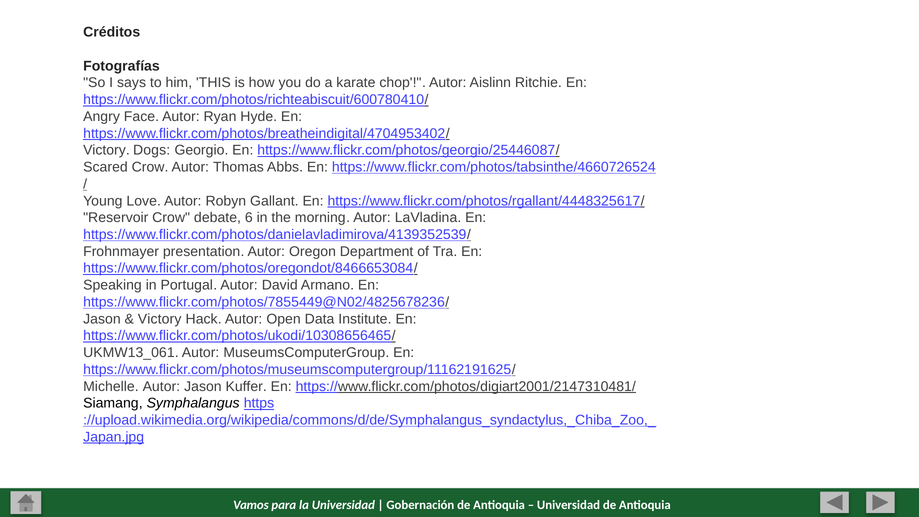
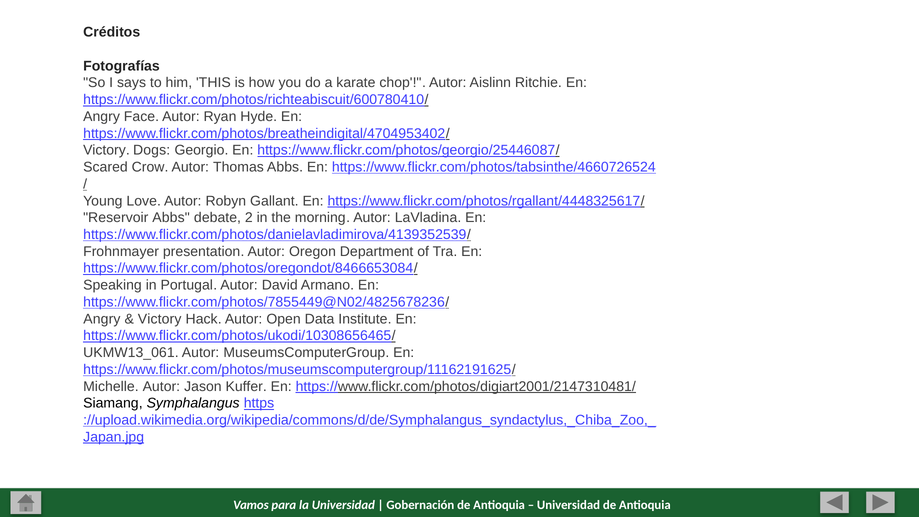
Reservoir Crow: Crow -> Abbs
6: 6 -> 2
Jason at (102, 319): Jason -> Angry
